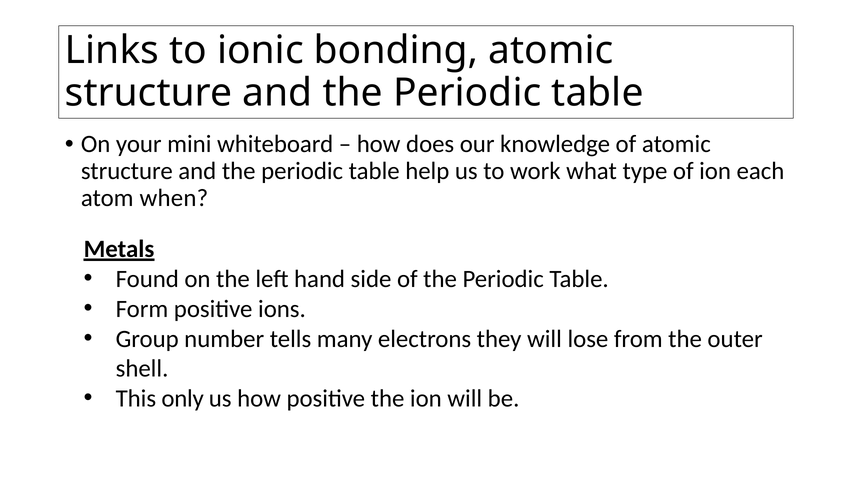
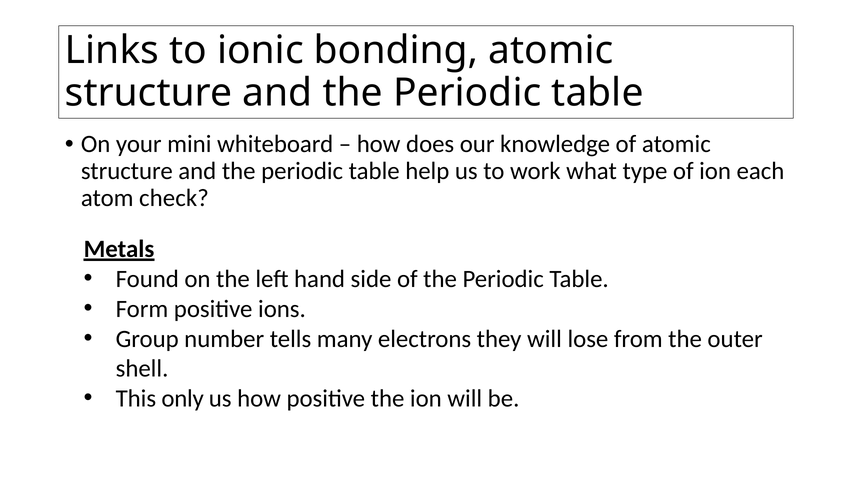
when: when -> check
